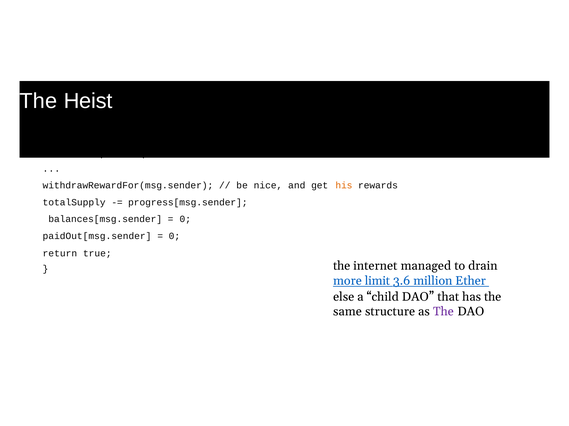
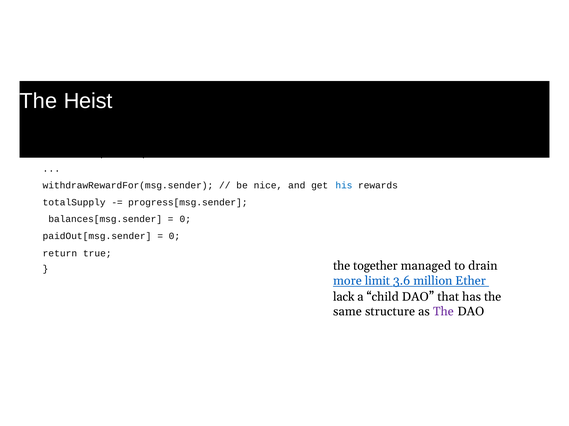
his colour: orange -> blue
internet: internet -> together
else: else -> lack
